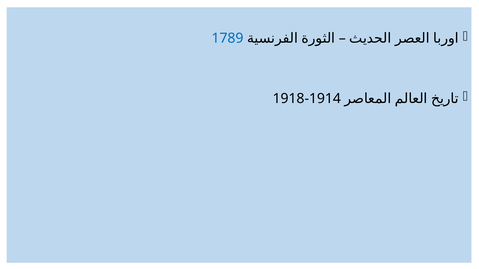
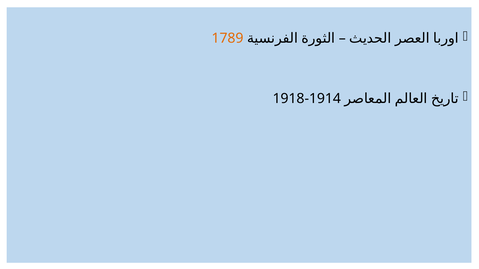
1789 colour: blue -> orange
